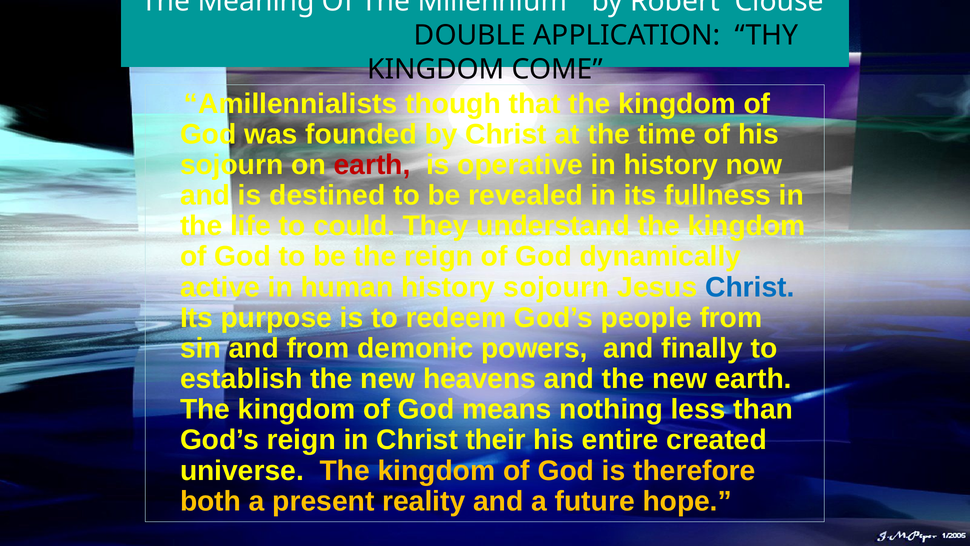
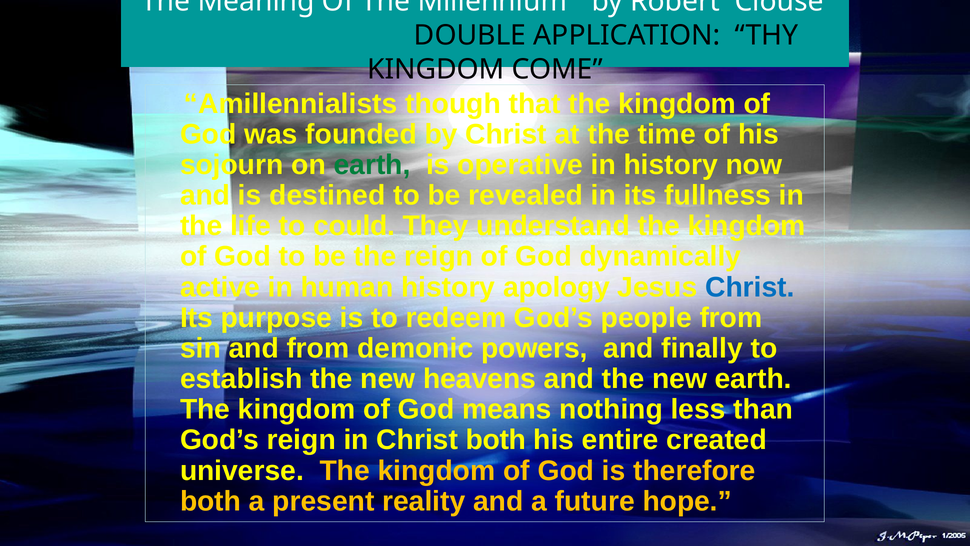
earth at (372, 165) colour: red -> green
history sojourn: sojourn -> apology
Christ their: their -> both
